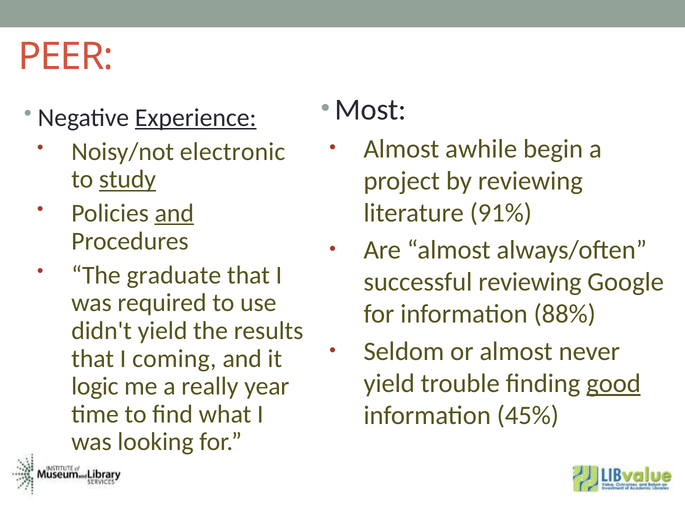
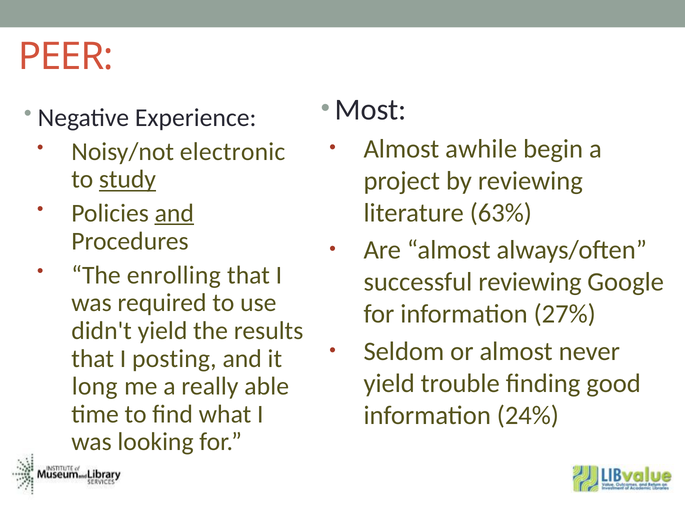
Experience underline: present -> none
91%: 91% -> 63%
graduate: graduate -> enrolling
88%: 88% -> 27%
coming: coming -> posting
good underline: present -> none
logic: logic -> long
year: year -> able
45%: 45% -> 24%
